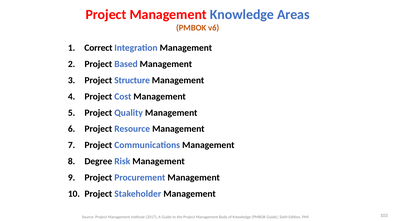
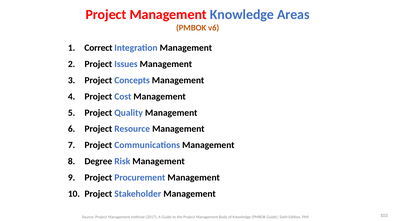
Based: Based -> Issues
Structure: Structure -> Concepts
